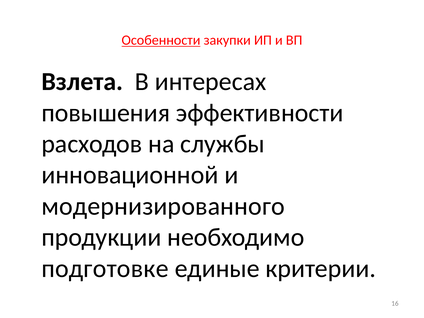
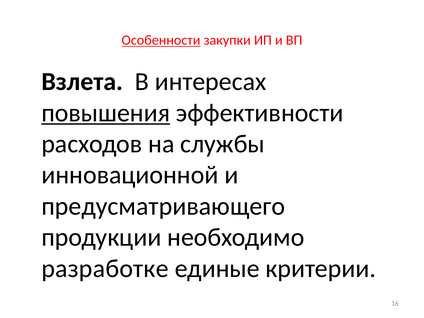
повышения underline: none -> present
модернизированного: модернизированного -> предусматривающего
подготовке: подготовке -> разработке
